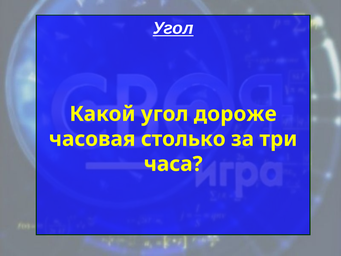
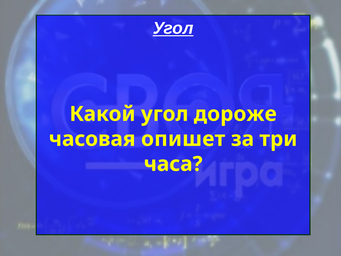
столько: столько -> опишет
